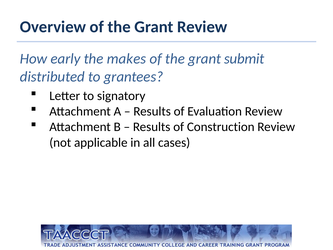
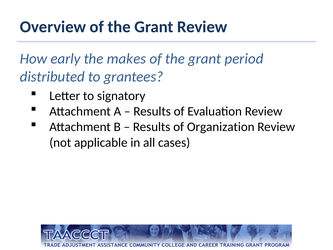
submit: submit -> period
Construction: Construction -> Organization
